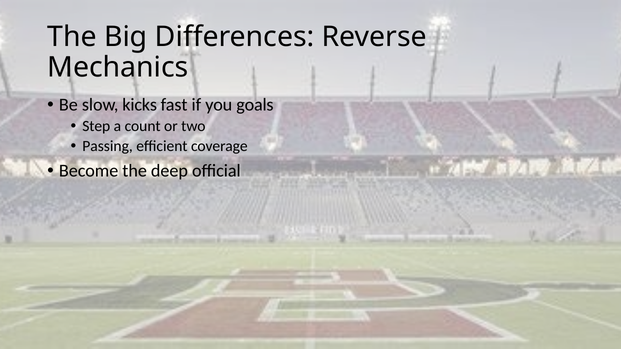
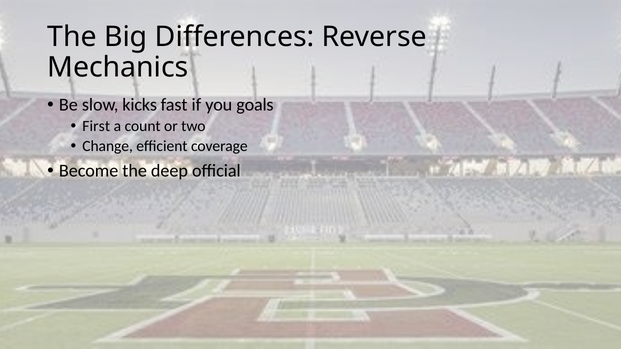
Step: Step -> First
Passing: Passing -> Change
